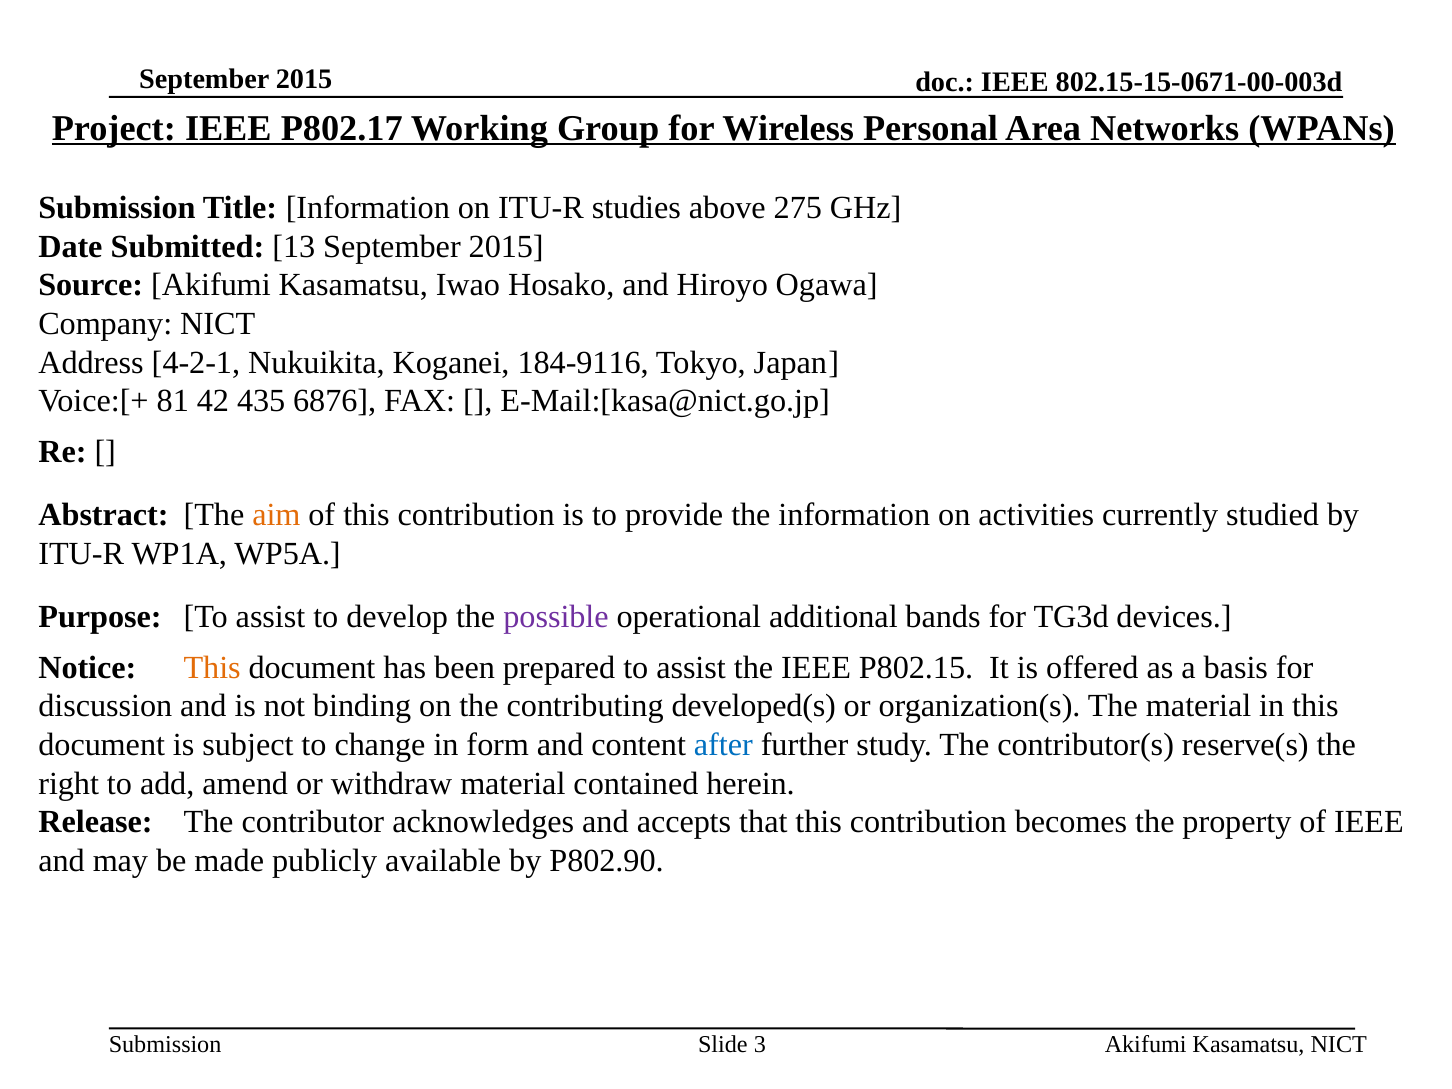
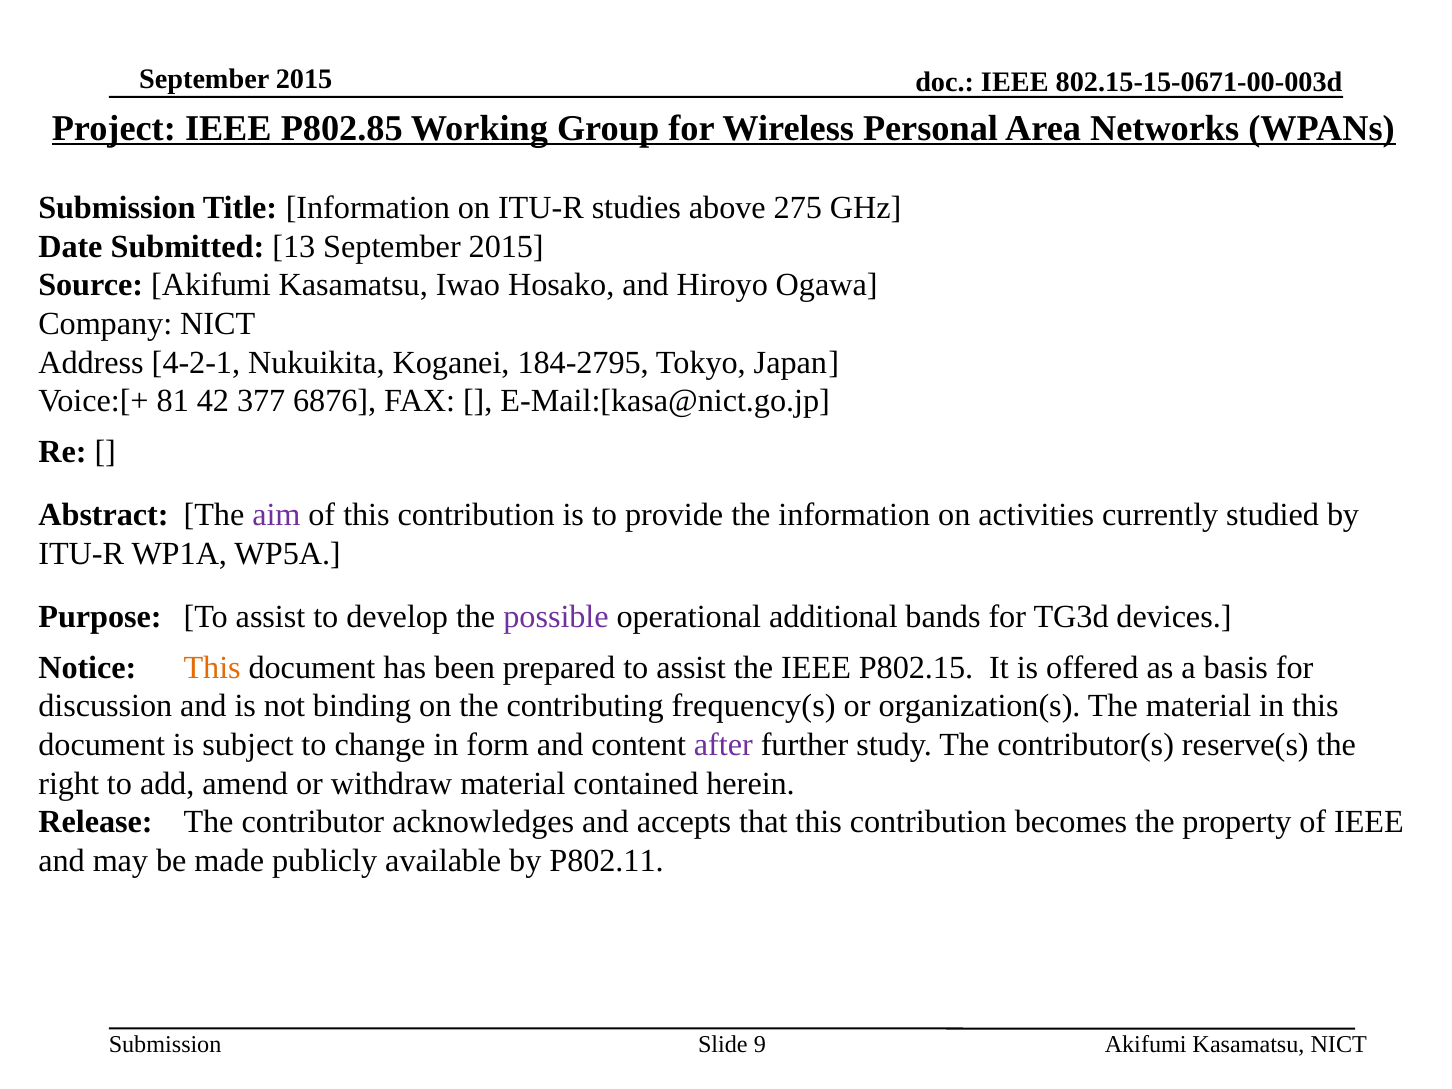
P802.17: P802.17 -> P802.85
184-9116: 184-9116 -> 184-2795
435: 435 -> 377
aim colour: orange -> purple
developed(s: developed(s -> frequency(s
after colour: blue -> purple
P802.90: P802.90 -> P802.11
3: 3 -> 9
